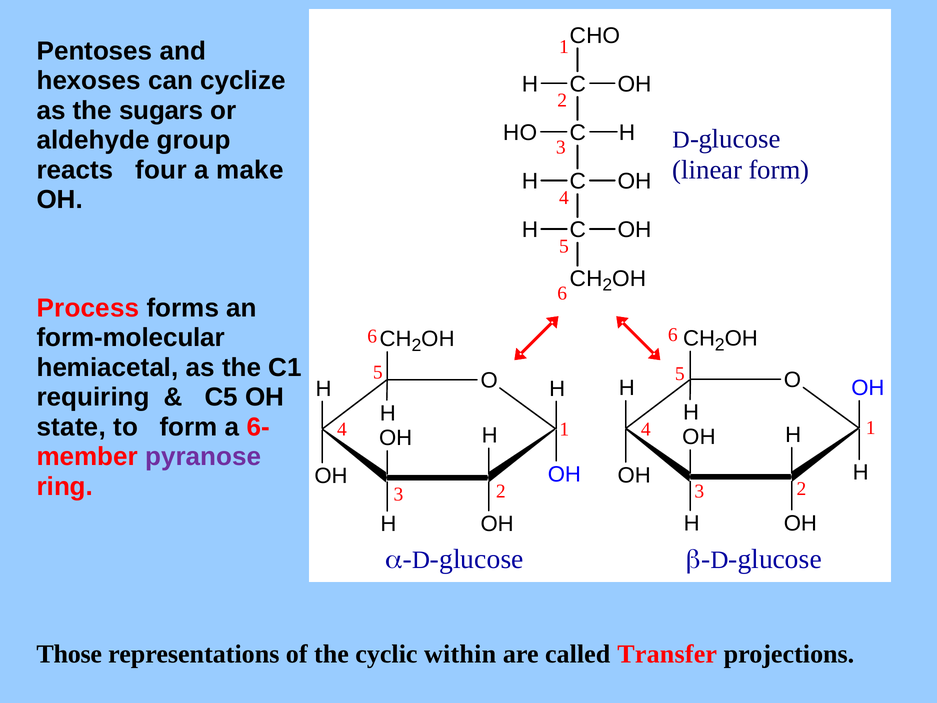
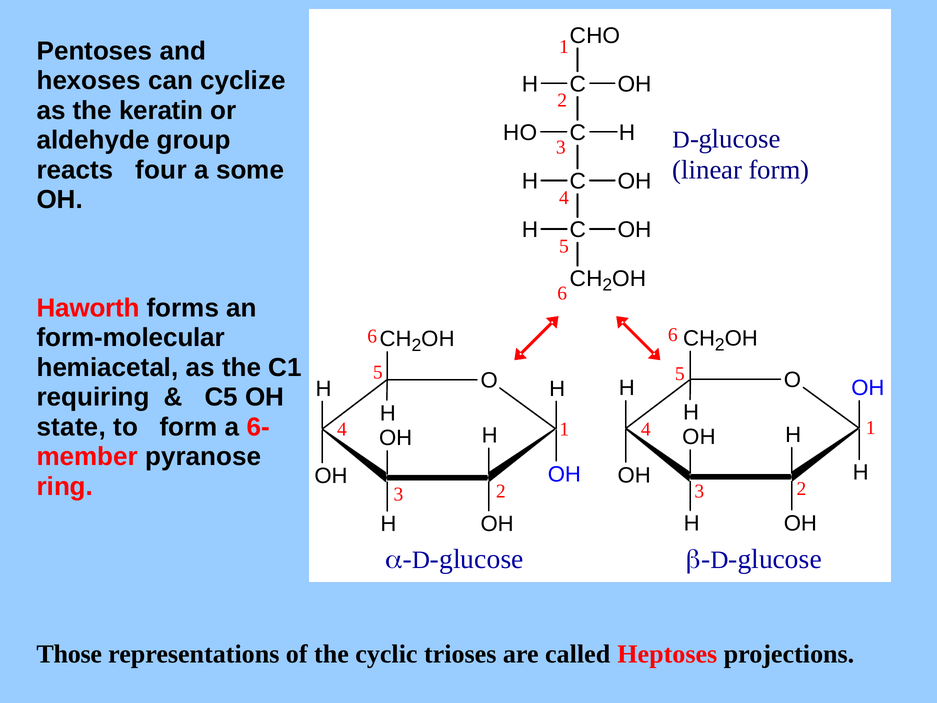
sugars: sugars -> keratin
make: make -> some
Process: Process -> Haworth
pyranose colour: purple -> black
within: within -> trioses
Transfer: Transfer -> Heptoses
